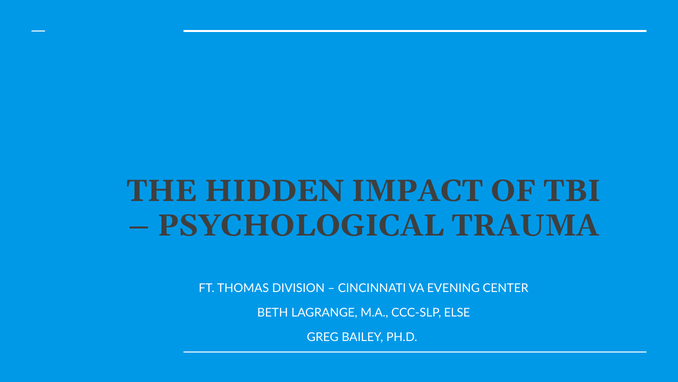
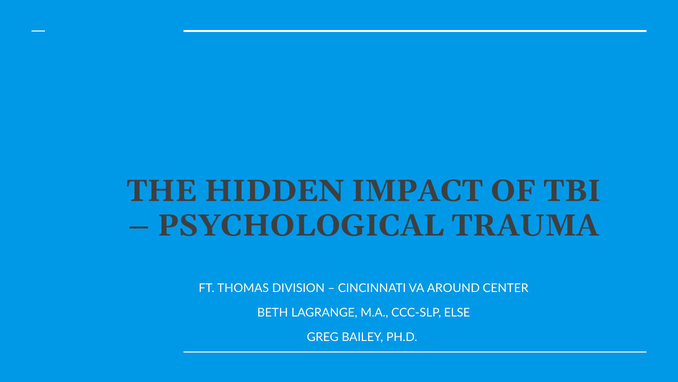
EVENING: EVENING -> AROUND
